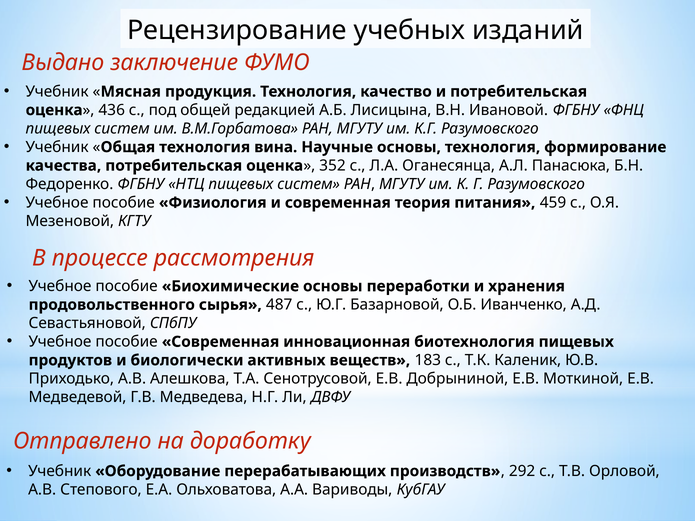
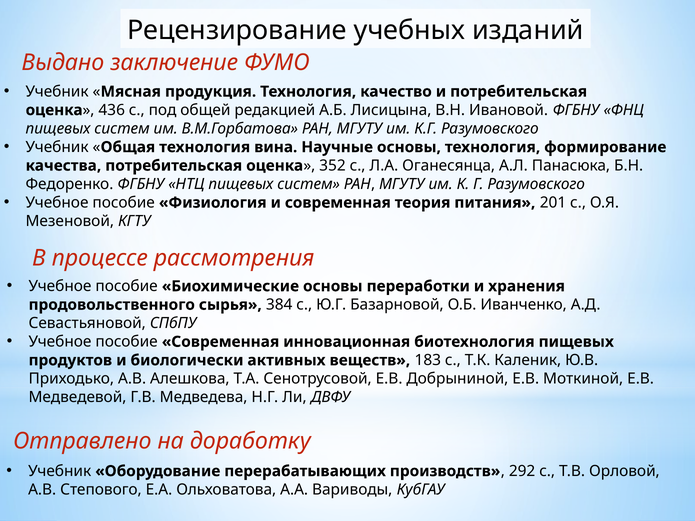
459: 459 -> 201
487: 487 -> 384
